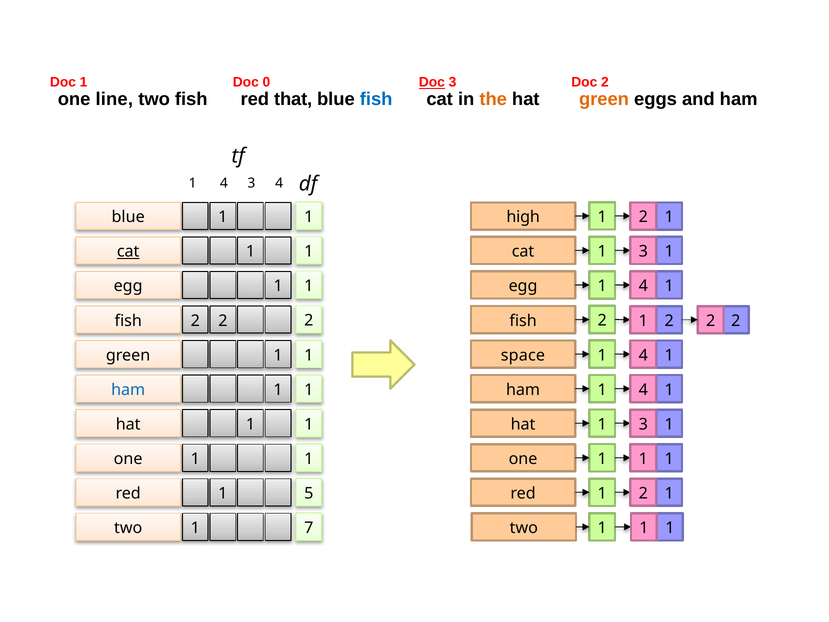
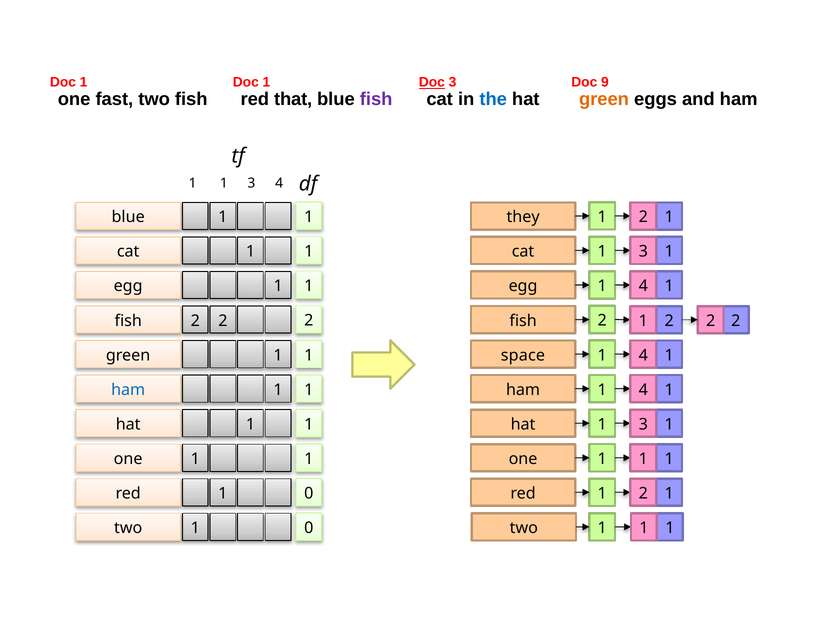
0 at (266, 82): 0 -> 1
Doc 2: 2 -> 9
line: line -> fast
fish at (376, 99) colour: blue -> purple
the colour: orange -> blue
4 at (224, 183): 4 -> 1
high: high -> they
cat at (128, 251) underline: present -> none
5 at (309, 493): 5 -> 0
7 at (309, 528): 7 -> 0
